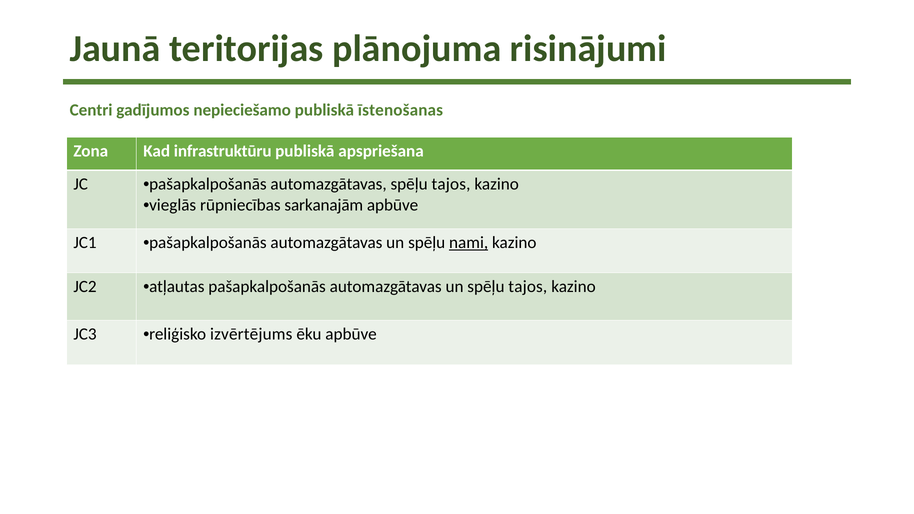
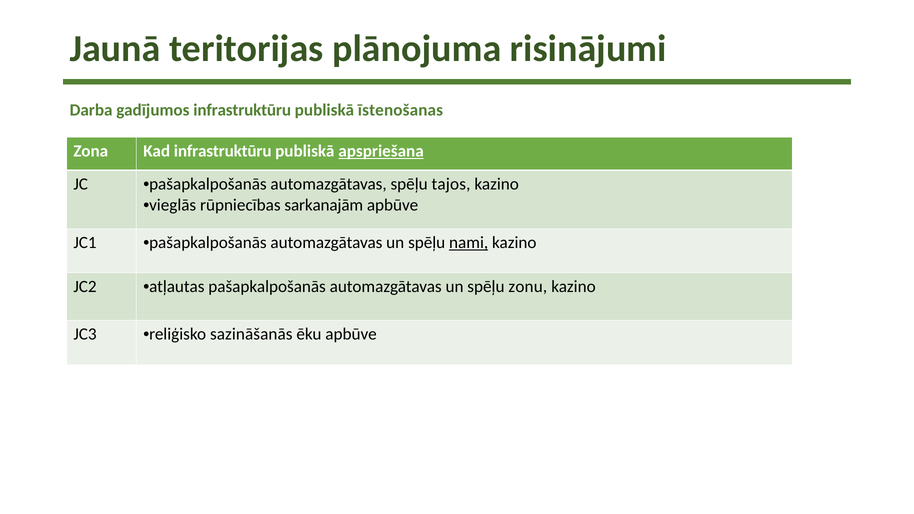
Centri: Centri -> Darba
gadījumos nepieciešamo: nepieciešamo -> infrastruktūru
apspriešana underline: none -> present
un spēļu tajos: tajos -> zonu
izvērtējums: izvērtējums -> sazināšanās
